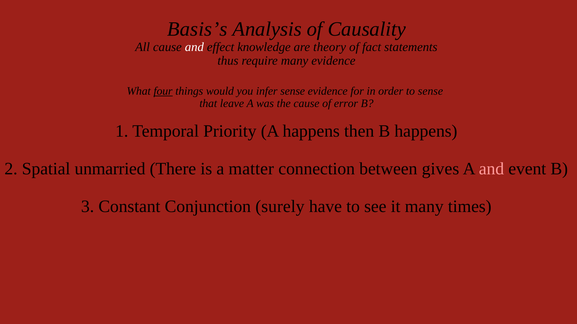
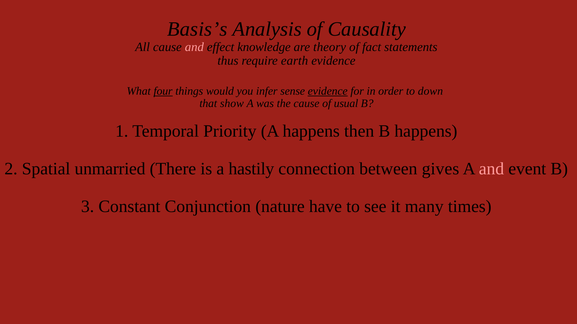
and at (194, 47) colour: white -> pink
require many: many -> earth
evidence at (328, 91) underline: none -> present
to sense: sense -> down
leave: leave -> show
error: error -> usual
matter: matter -> hastily
surely: surely -> nature
